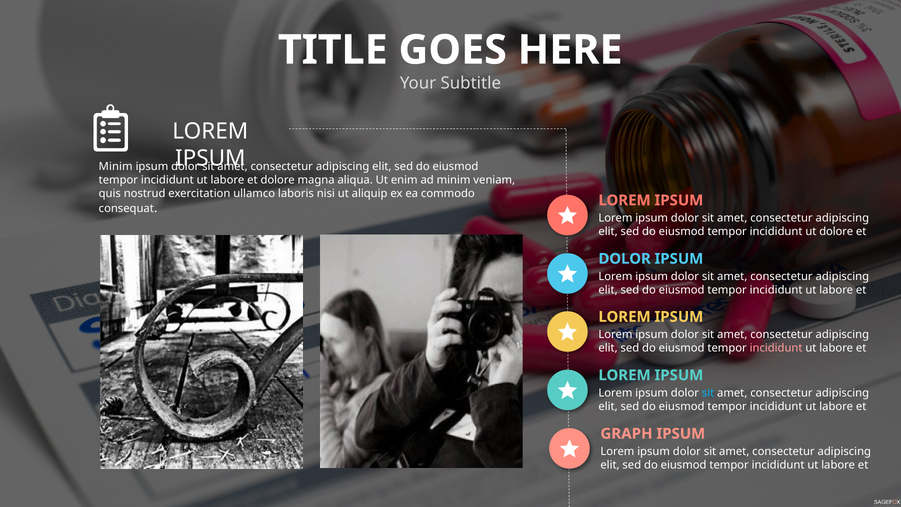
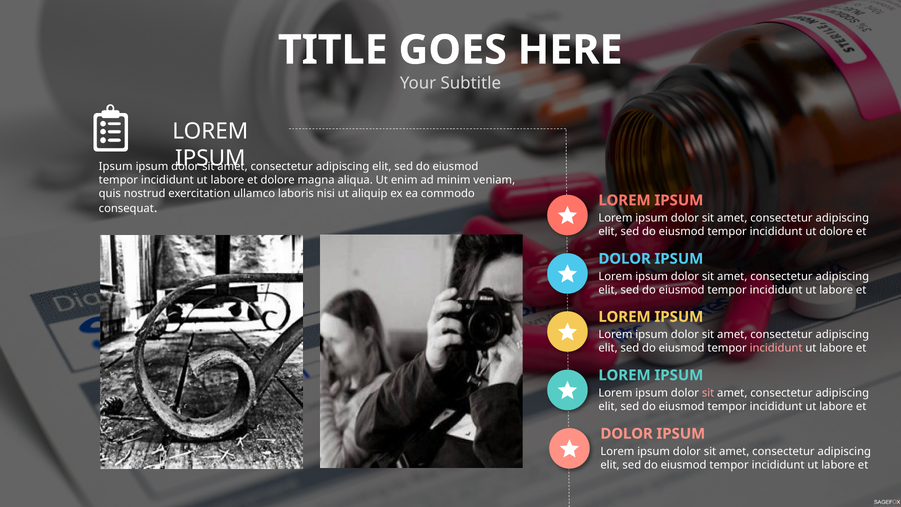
Minim at (116, 166): Minim -> Ipsum
sit at (708, 393) colour: light blue -> pink
GRAPH at (626, 434): GRAPH -> DOLOR
